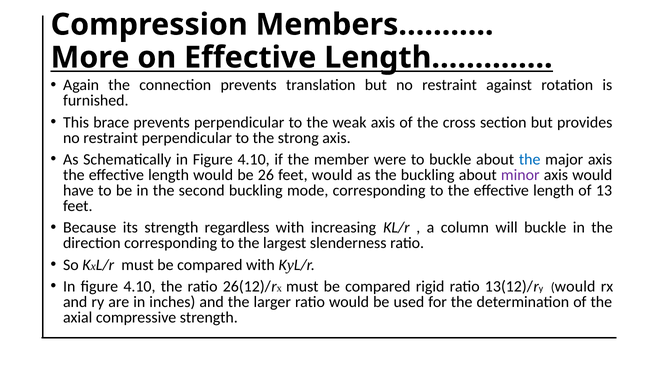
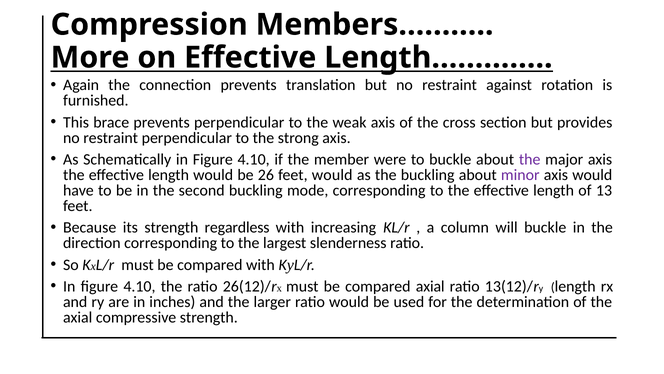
the at (530, 159) colour: blue -> purple
compared rigid: rigid -> axial
would at (575, 286): would -> length
